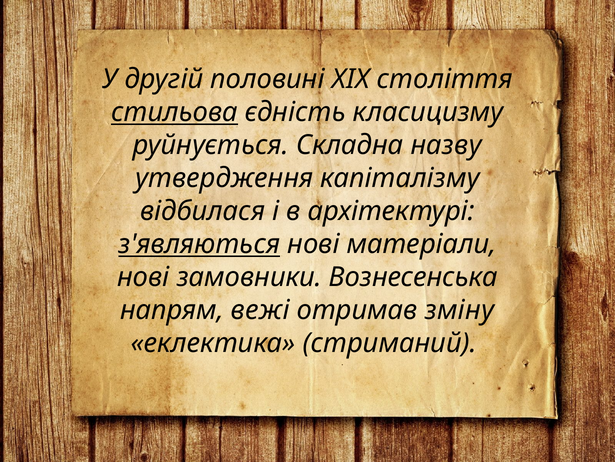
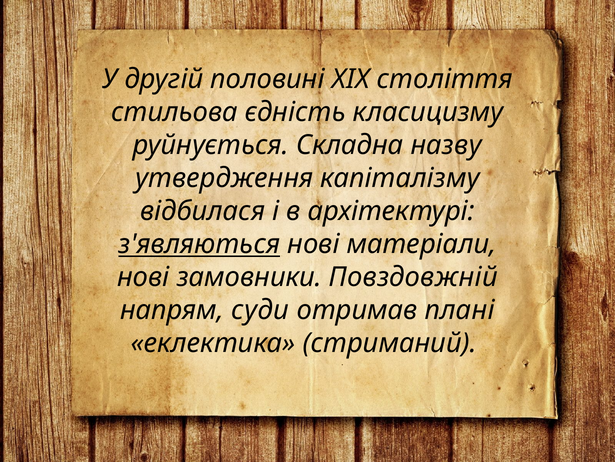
стильова underline: present -> none
Вознесенська: Вознесенська -> Повздовжній
вежі: вежі -> суди
зміну: зміну -> плані
